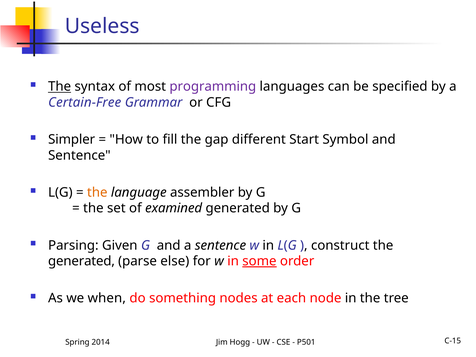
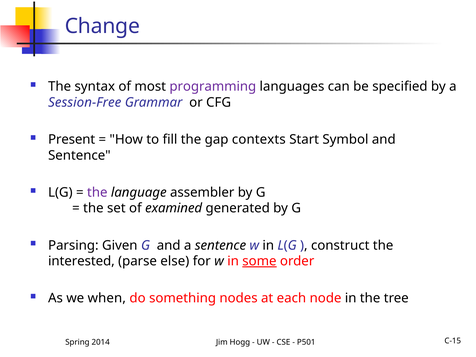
Useless: Useless -> Change
The at (60, 87) underline: present -> none
Certain-Free: Certain-Free -> Session-Free
Simpler: Simpler -> Present
different: different -> contexts
the at (97, 192) colour: orange -> purple
generated at (81, 261): generated -> interested
